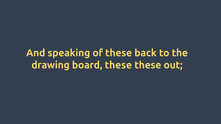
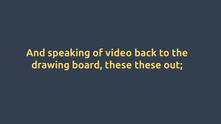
of these: these -> video
